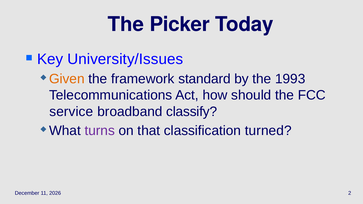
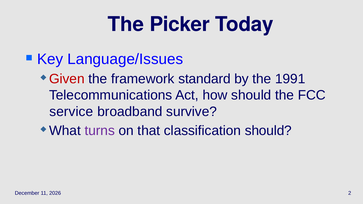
University/Issues: University/Issues -> Language/Issues
Given colour: orange -> red
1993: 1993 -> 1991
classify: classify -> survive
classification turned: turned -> should
